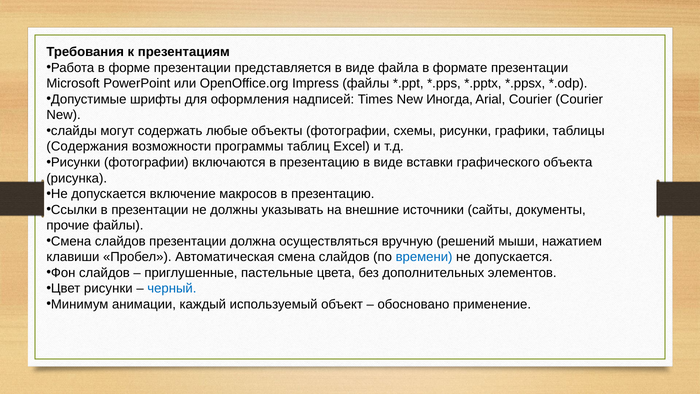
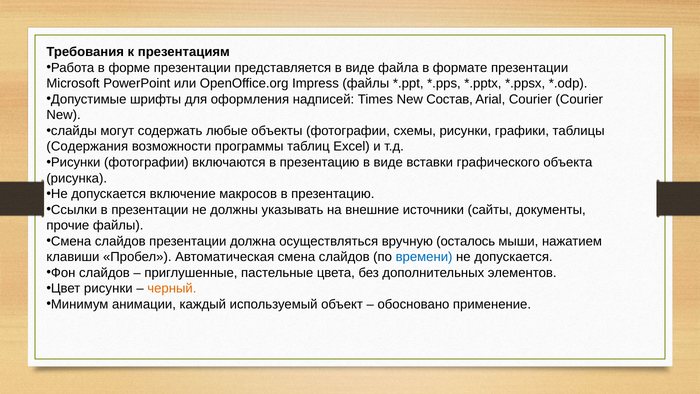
Иногда: Иногда -> Состав
решений: решений -> осталось
черный colour: blue -> orange
